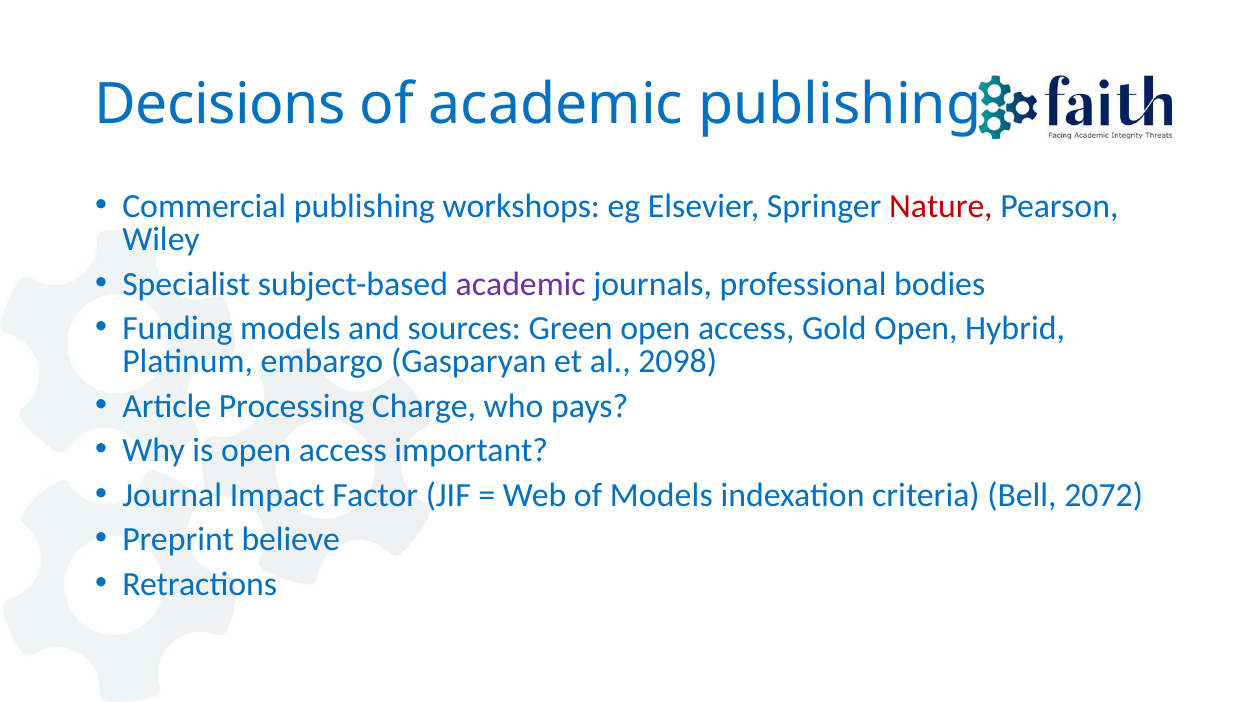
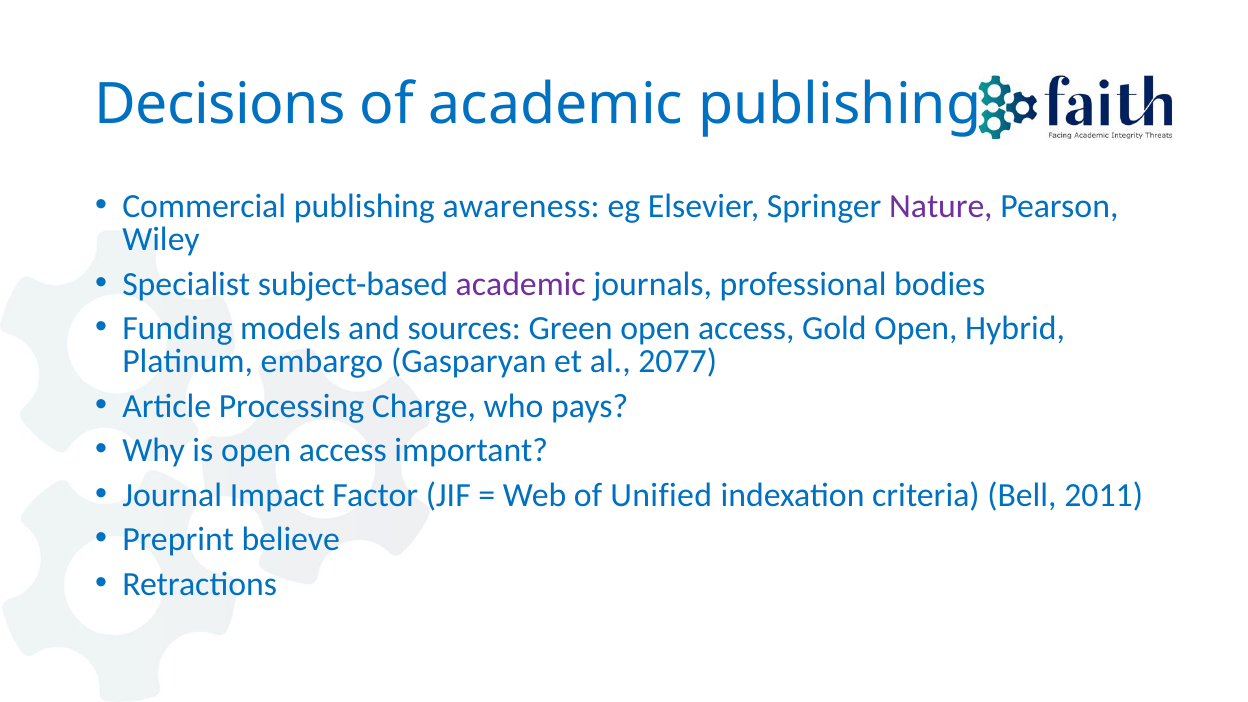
workshops: workshops -> awareness
Nature colour: red -> purple
2098: 2098 -> 2077
of Models: Models -> Unified
2072: 2072 -> 2011
